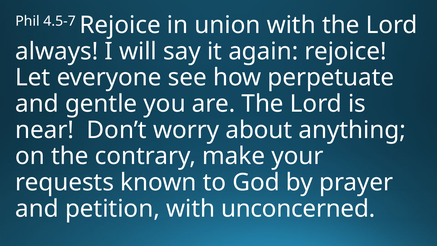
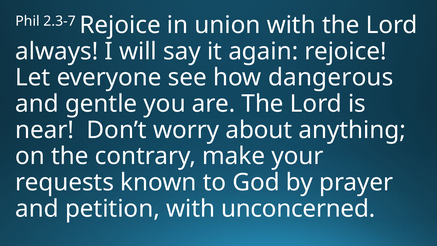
4.5-7: 4.5-7 -> 2.3-7
perpetuate: perpetuate -> dangerous
